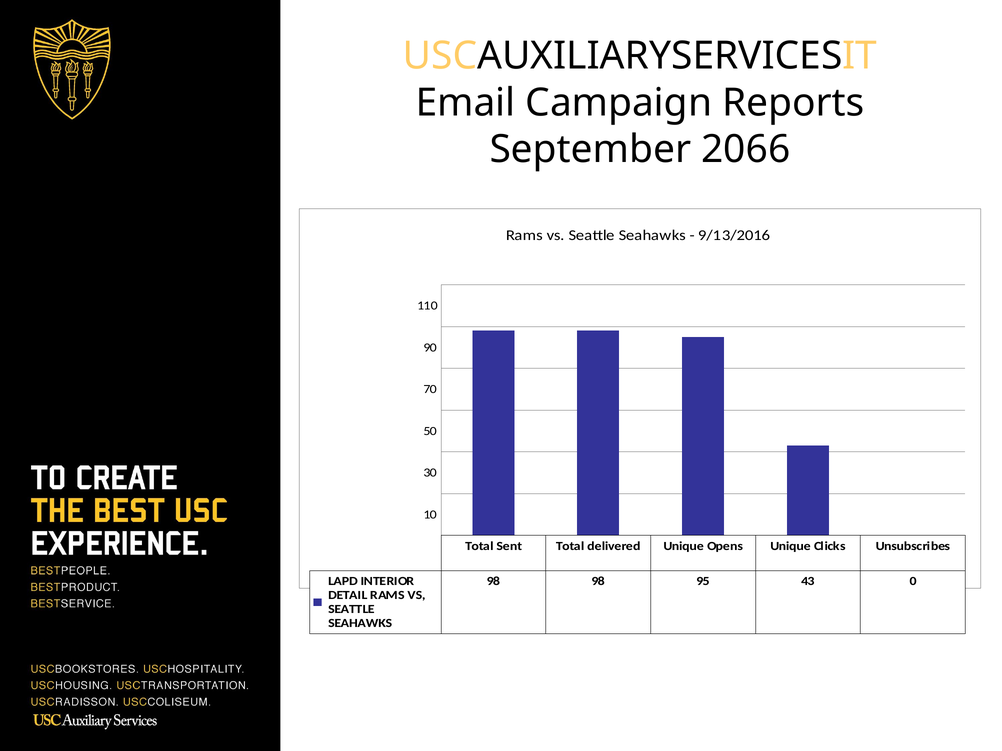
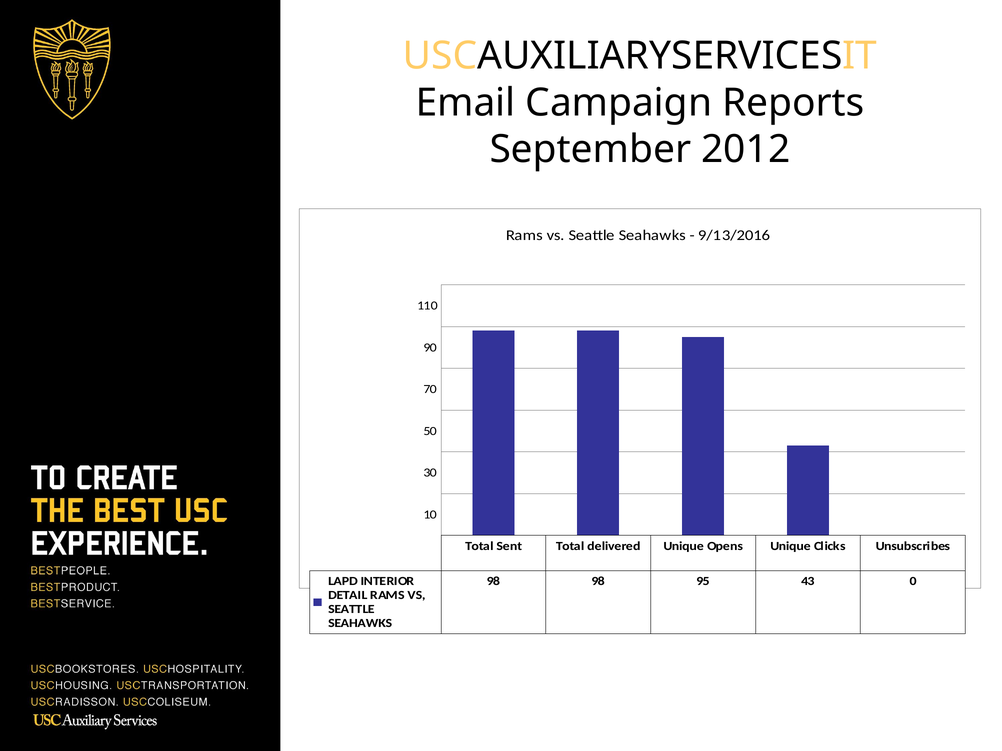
2066: 2066 -> 2012
